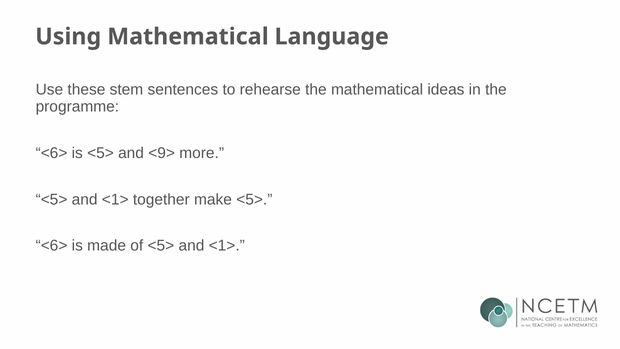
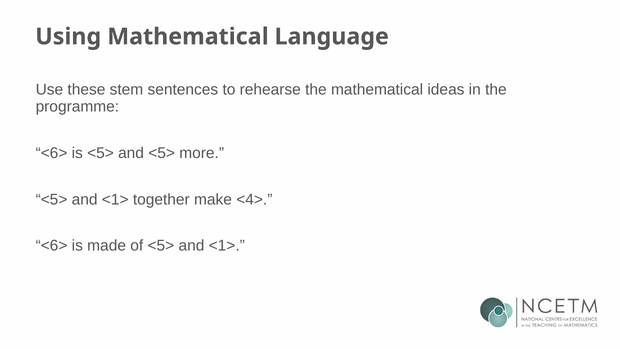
and <9>: <9> -> <5>
make <5>: <5> -> <4>
